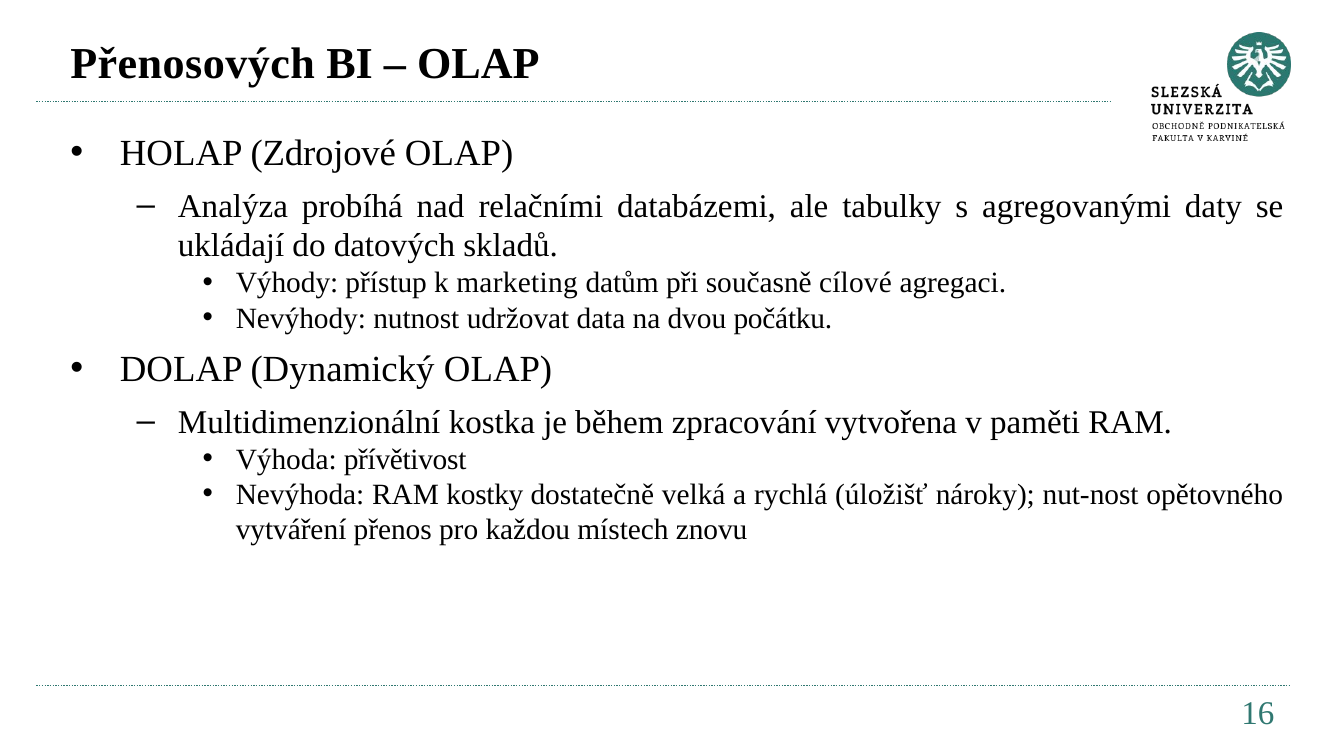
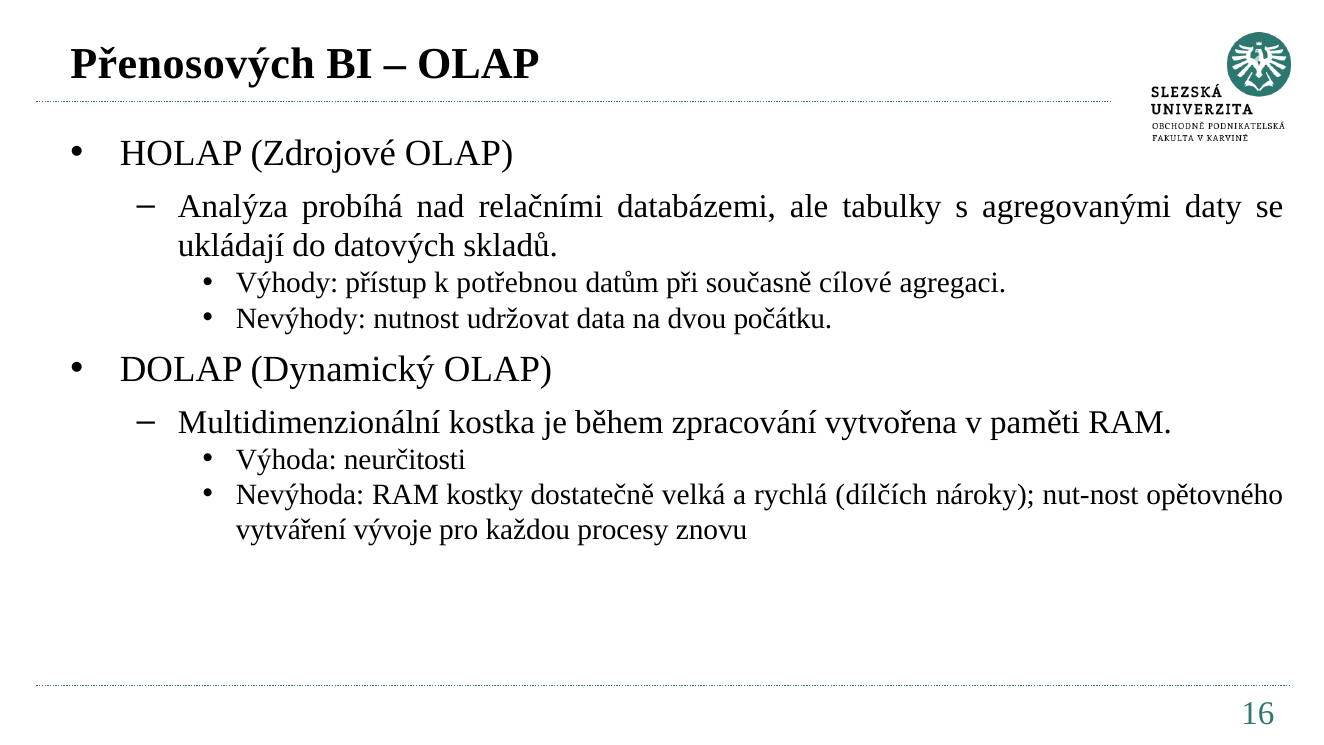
marketing: marketing -> potřebnou
přívětivost: přívětivost -> neurčitosti
úložišť: úložišť -> dílčích
přenos: přenos -> vývoje
místech: místech -> procesy
